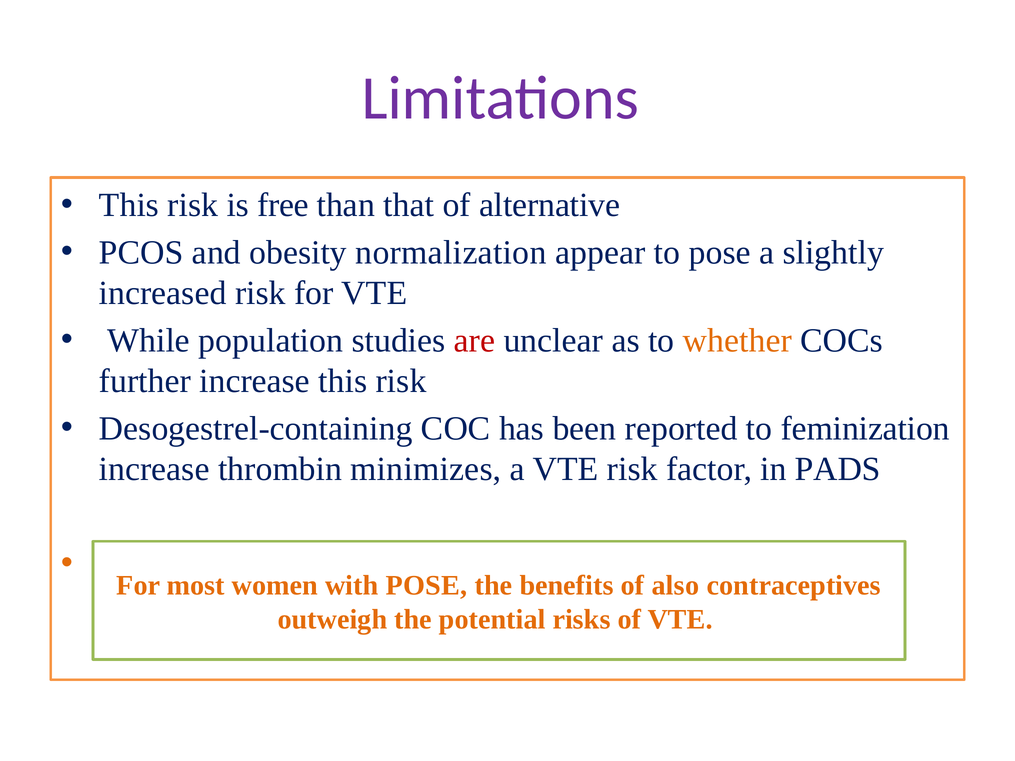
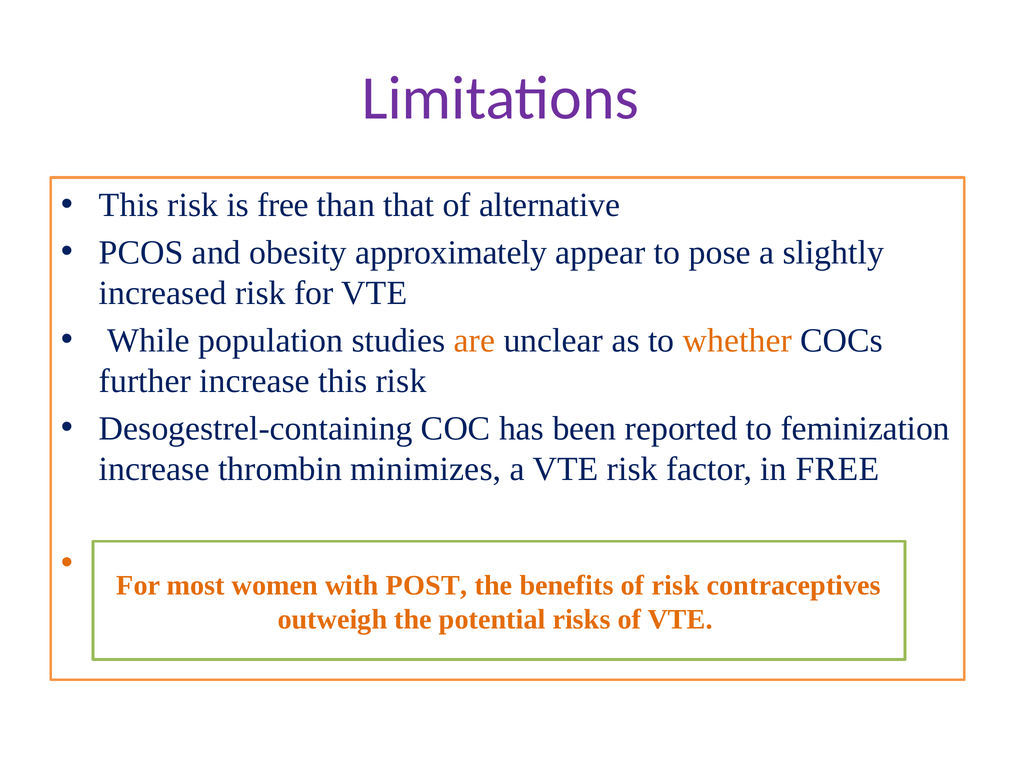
normalization: normalization -> approximately
are colour: red -> orange
in PADS: PADS -> FREE
POSE at (426, 586): POSE -> POST
also at (675, 586): also -> risk
